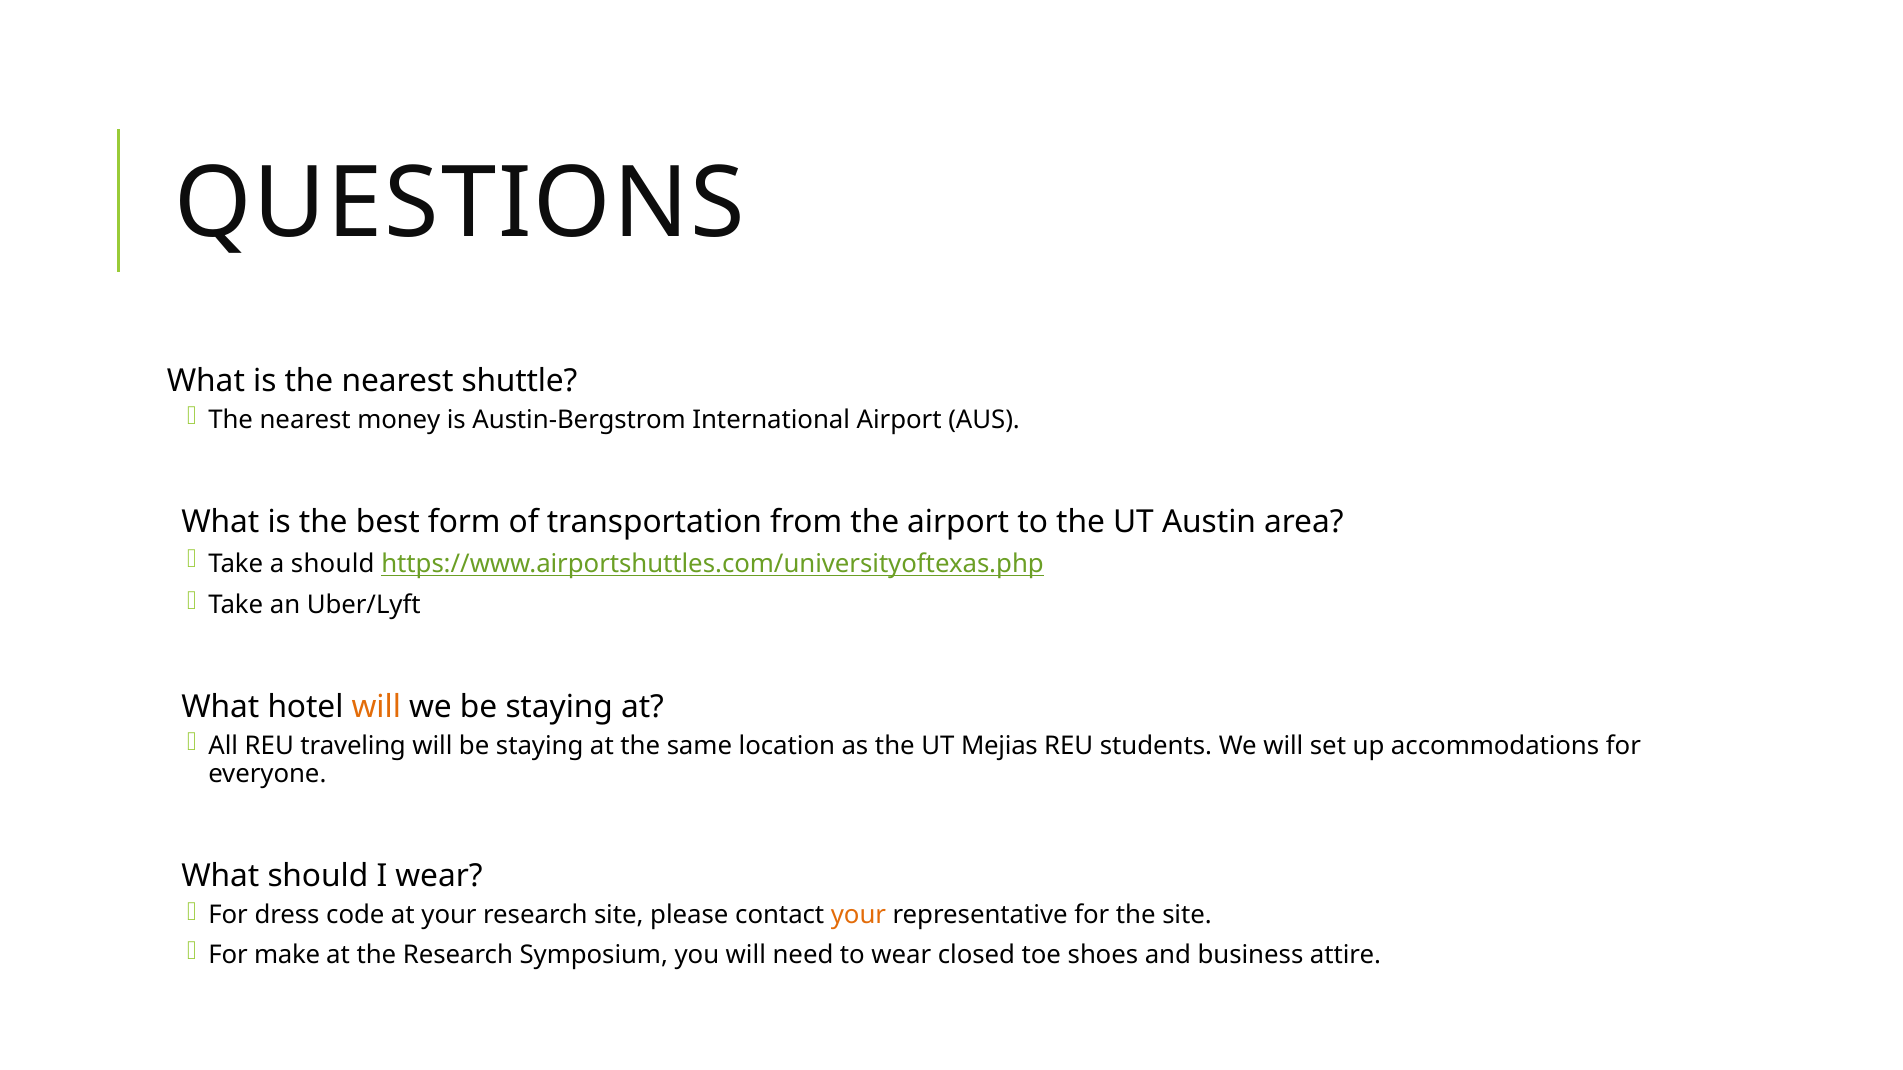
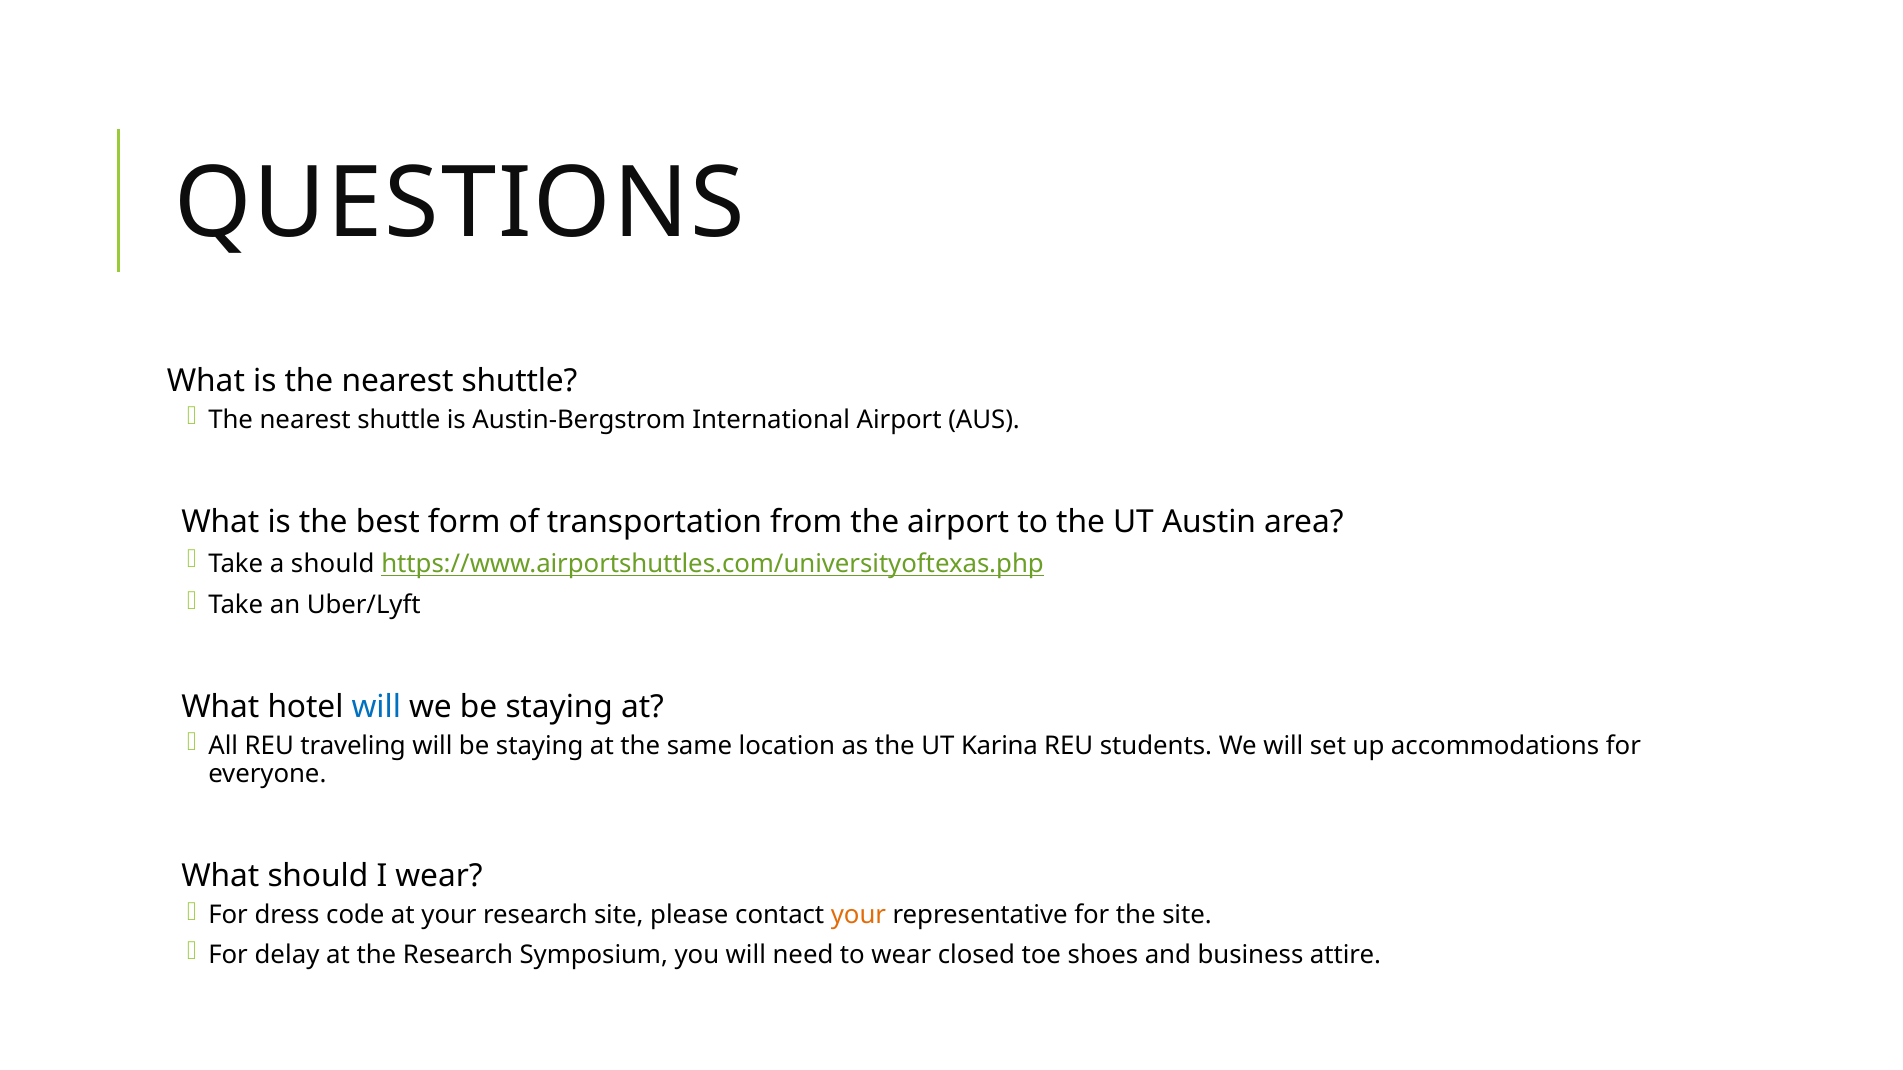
money at (399, 420): money -> shuttle
will at (376, 707) colour: orange -> blue
Mejias: Mejias -> Karina
make: make -> delay
